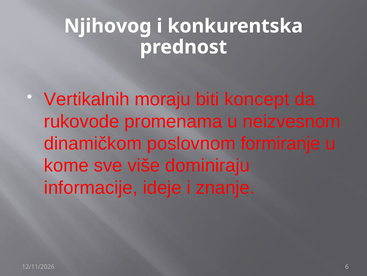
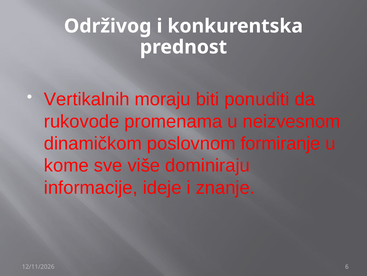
Njihovog: Njihovog -> Održivog
koncept: koncept -> ponuditi
